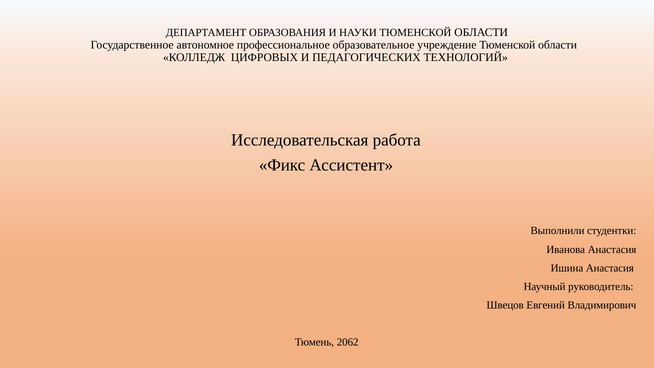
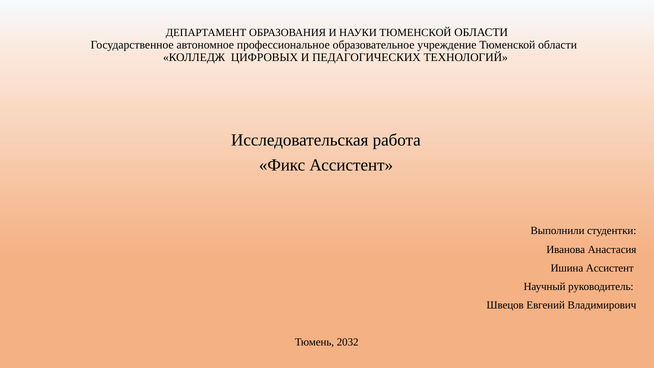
Ишина Анастасия: Анастасия -> Ассистент
2062: 2062 -> 2032
